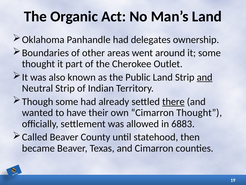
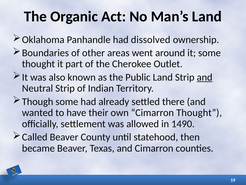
delegates: delegates -> dissolved
there underline: present -> none
6883: 6883 -> 1490
